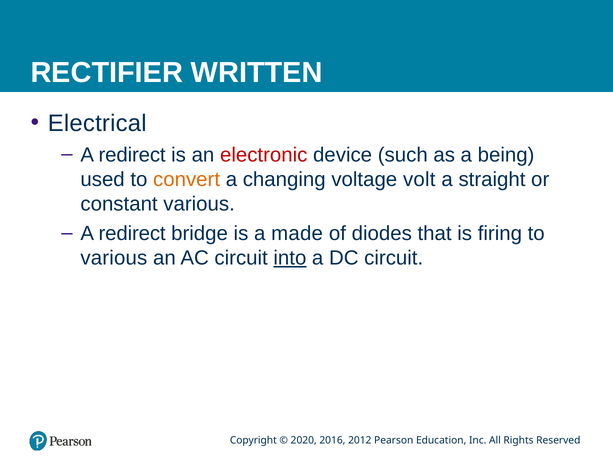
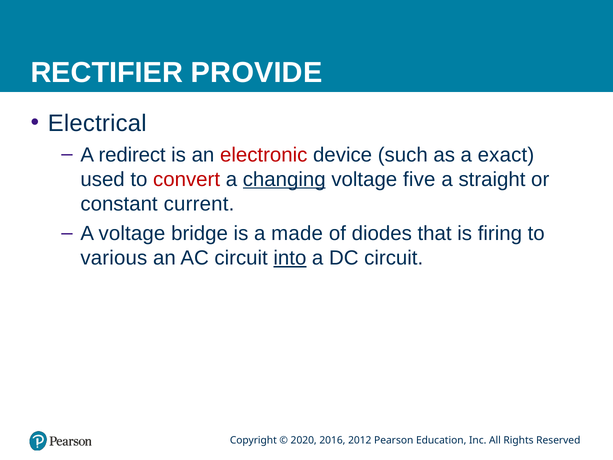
WRITTEN: WRITTEN -> PROVIDE
being: being -> exact
convert colour: orange -> red
changing underline: none -> present
volt: volt -> five
constant various: various -> current
redirect at (132, 233): redirect -> voltage
